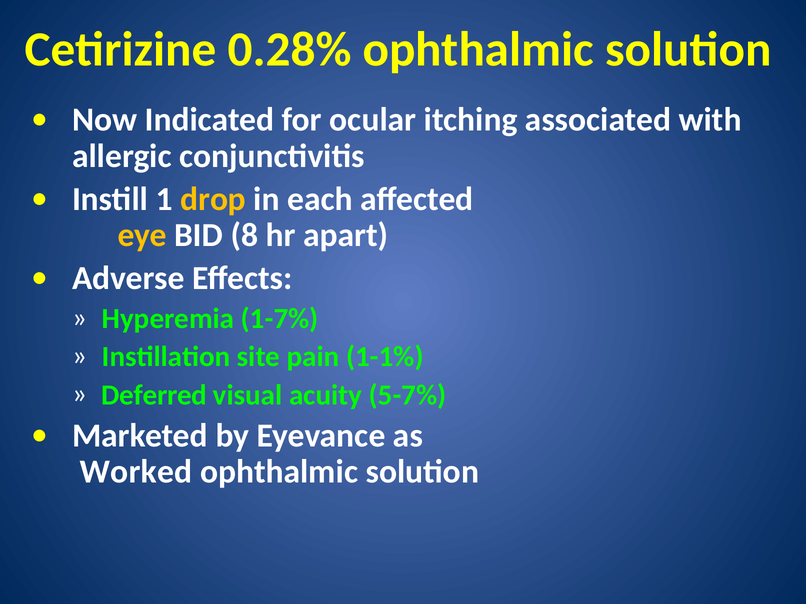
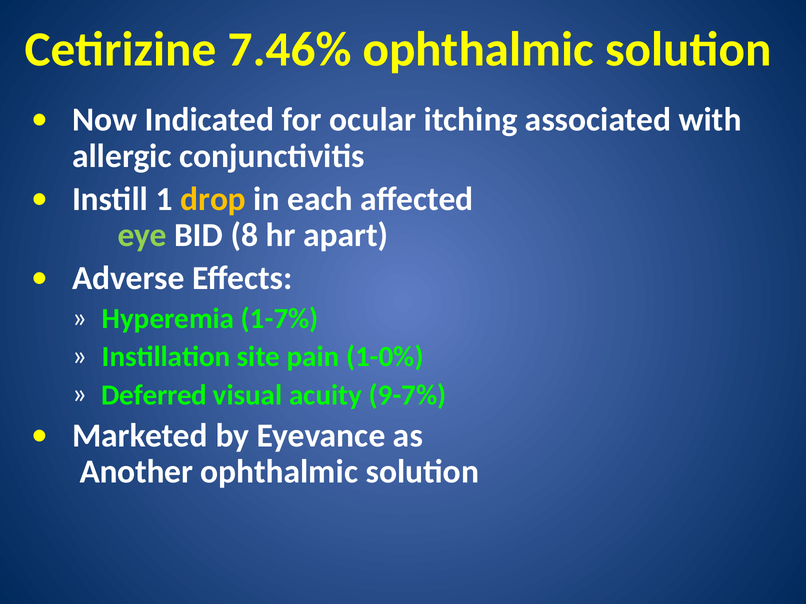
0.28%: 0.28% -> 7.46%
eye colour: yellow -> light green
1-1%: 1-1% -> 1-0%
5-7%: 5-7% -> 9-7%
Worked: Worked -> Another
